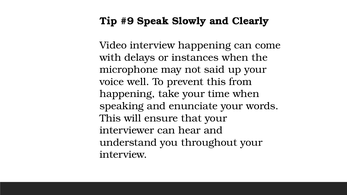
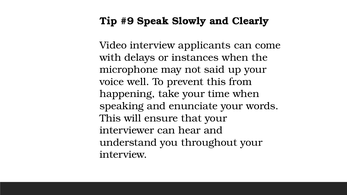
interview happening: happening -> applicants
